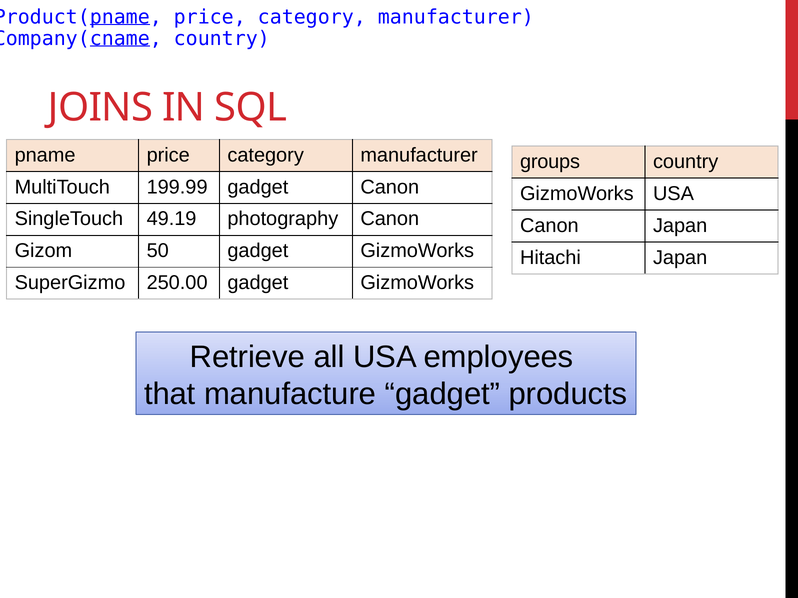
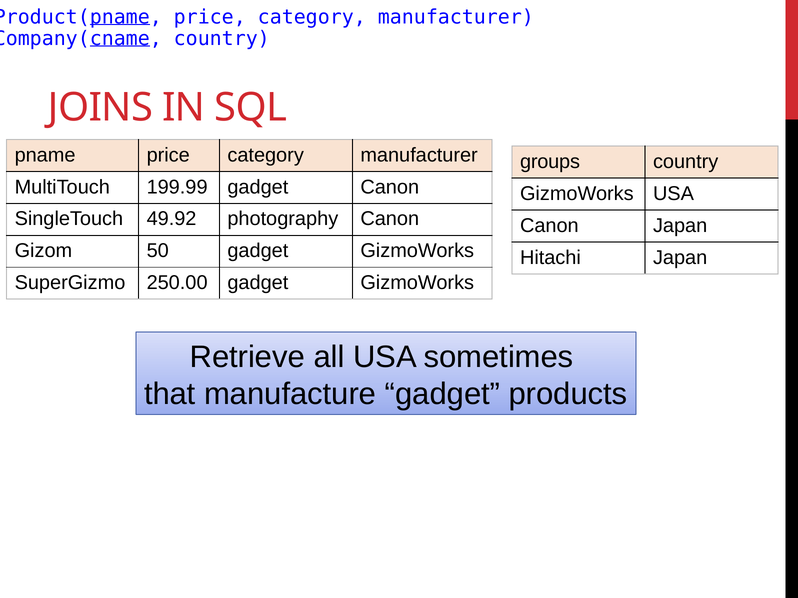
49.19: 49.19 -> 49.92
employees: employees -> sometimes
